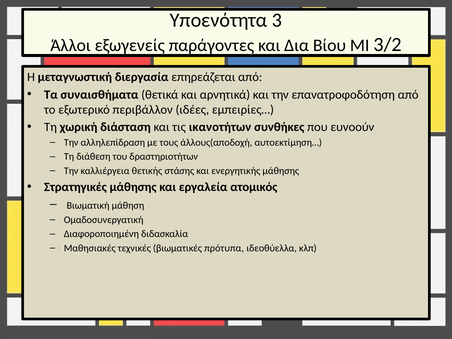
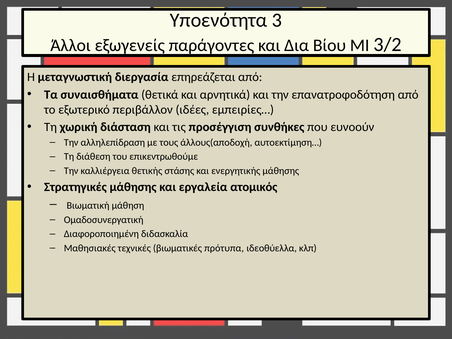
ικανοτήτων: ικανοτήτων -> προσέγγιση
δραστηριοτήτων: δραστηριοτήτων -> επικεντρωθούμε
